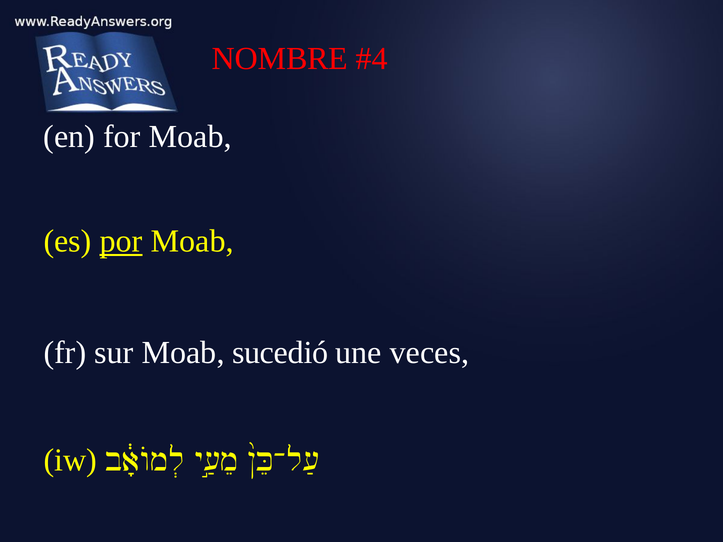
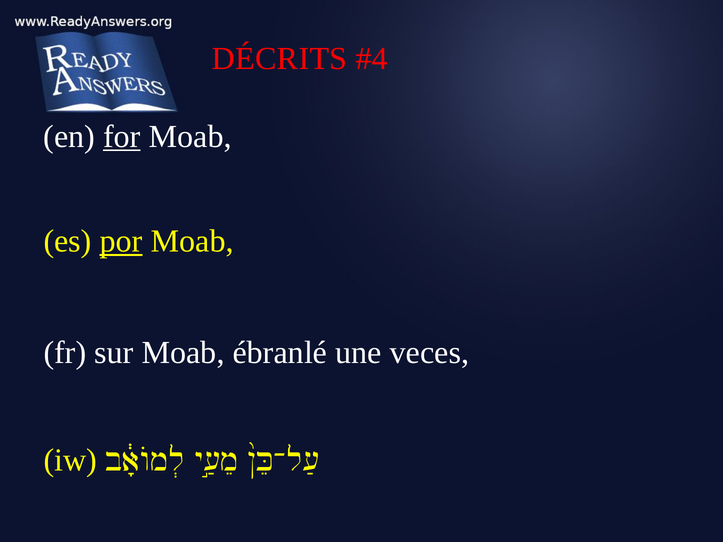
NOMBRE: NOMBRE -> DÉCRITS
for underline: none -> present
sucedió: sucedió -> ébranlé
